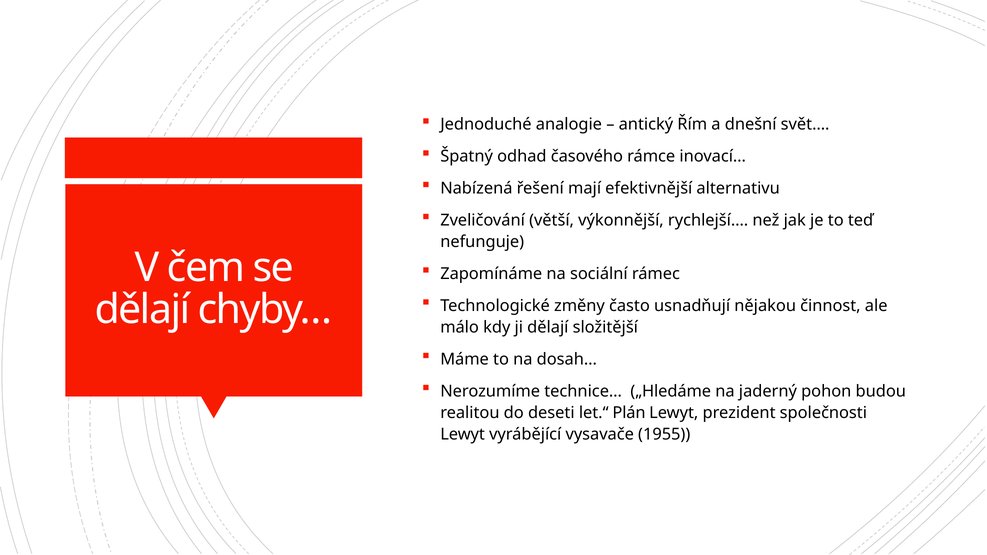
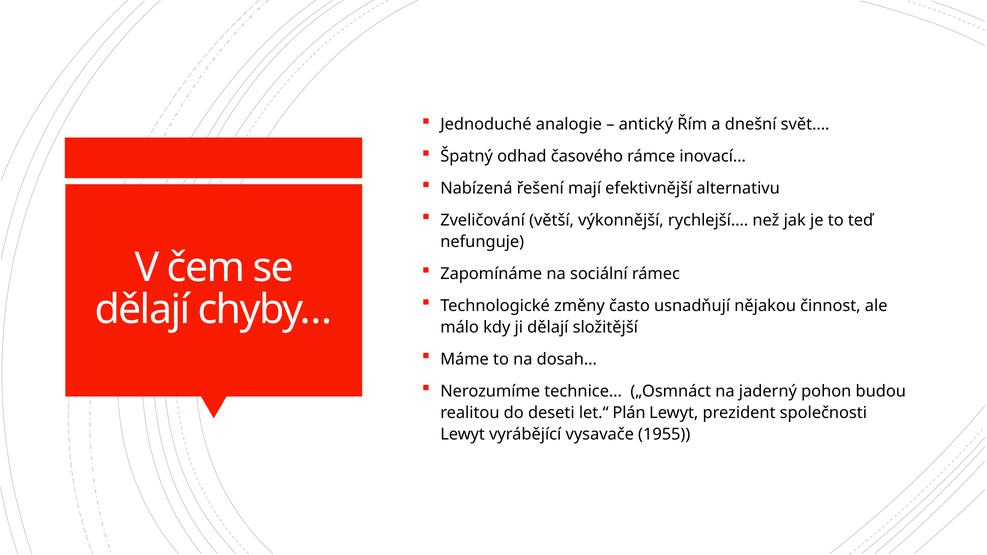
„Hledáme: „Hledáme -> „Osmnáct
